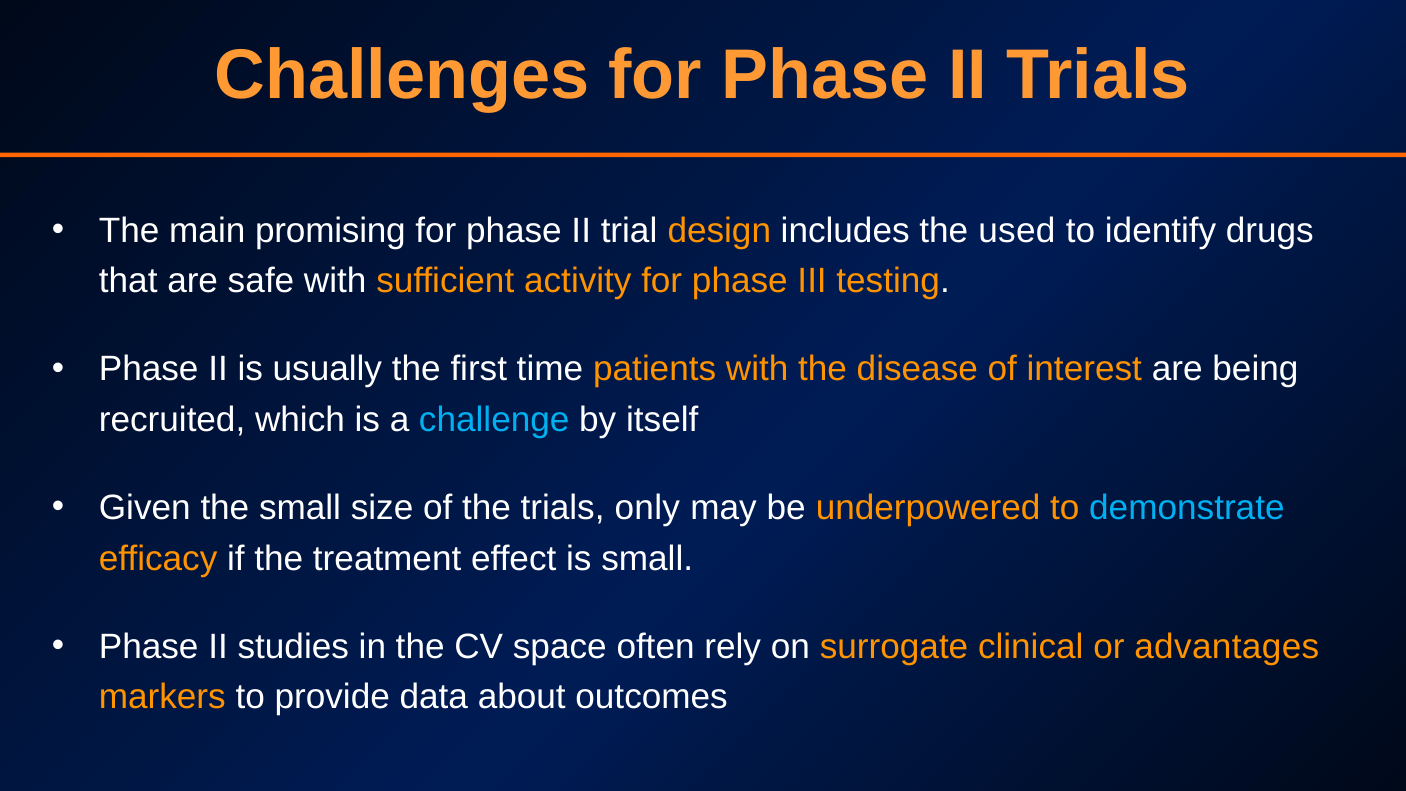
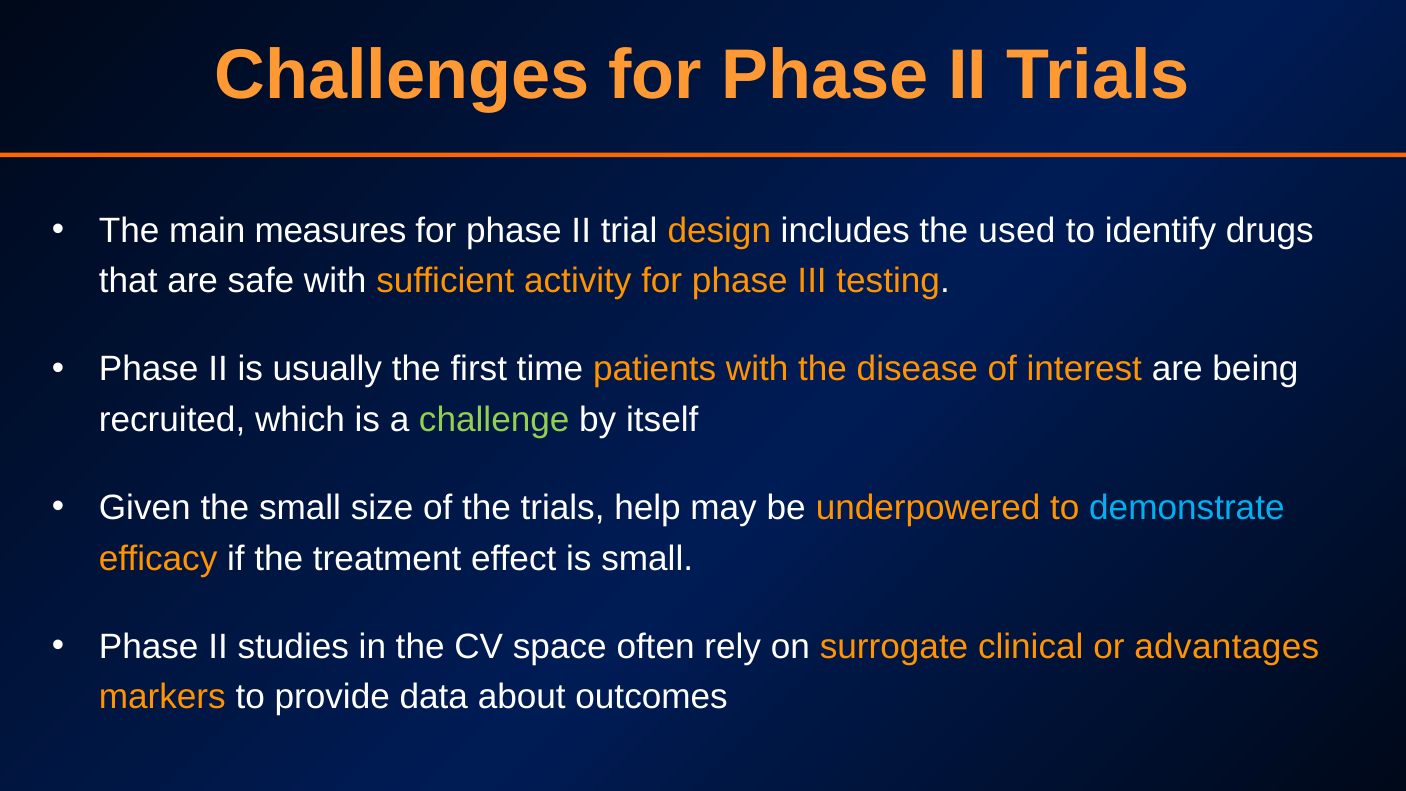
promising: promising -> measures
challenge colour: light blue -> light green
only: only -> help
